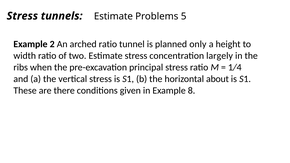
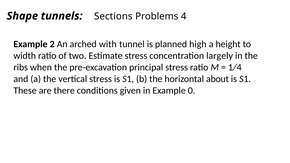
Stress at (22, 16): Stress -> Shape
tunnels Estimate: Estimate -> Sections
5: 5 -> 4
arched ratio: ratio -> with
only: only -> high
8: 8 -> 0
